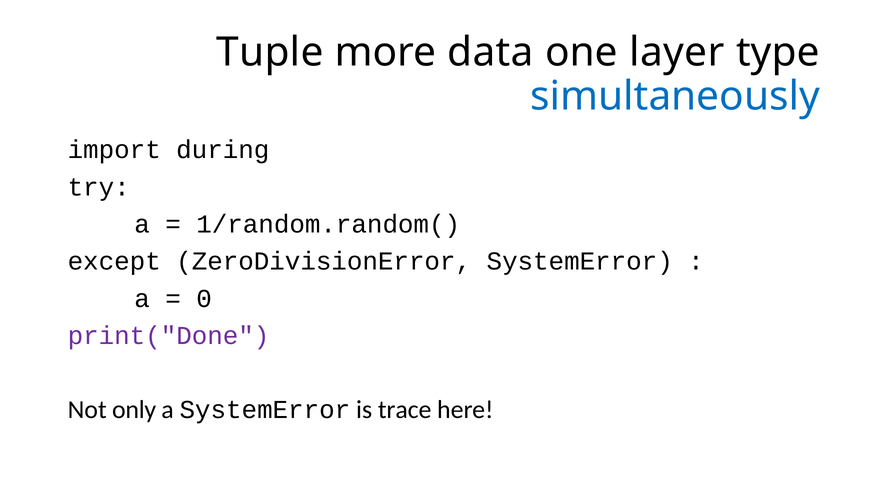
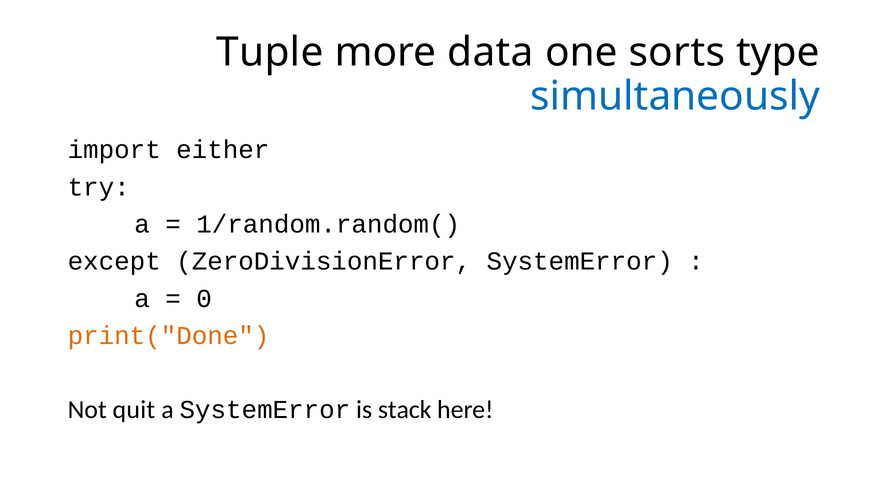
layer: layer -> sorts
during: during -> either
print("Done colour: purple -> orange
only: only -> quit
trace: trace -> stack
